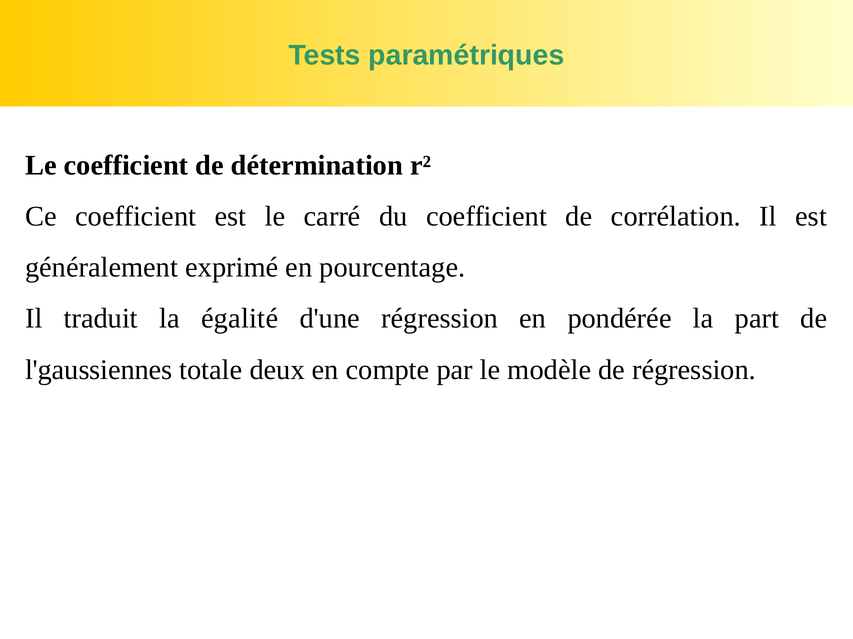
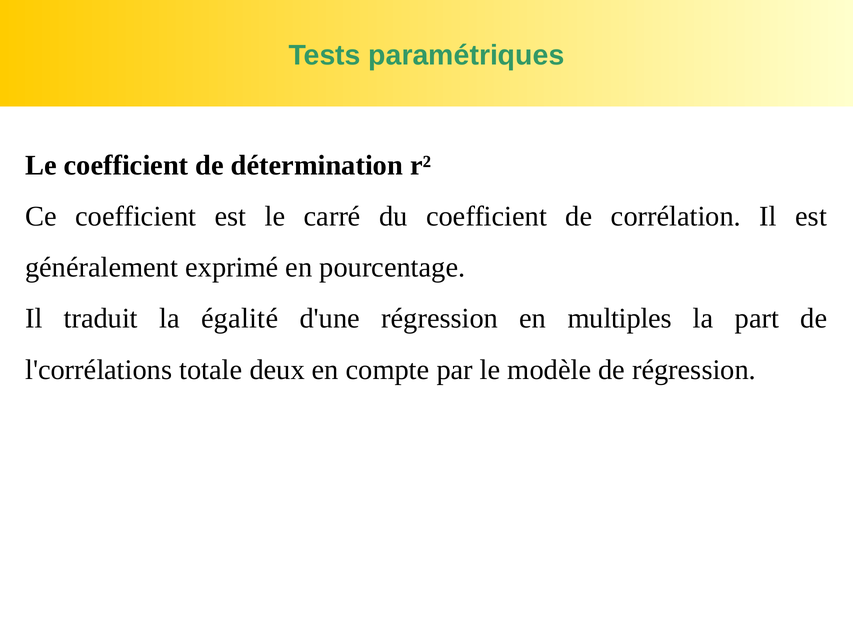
pondérée: pondérée -> multiples
l'gaussiennes: l'gaussiennes -> l'corrélations
